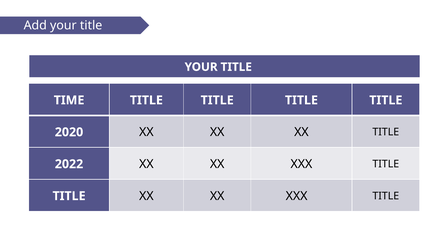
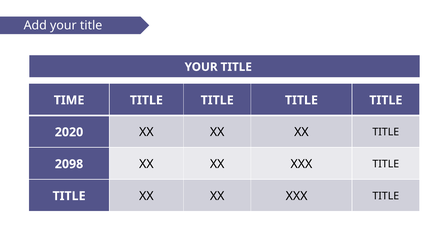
2022: 2022 -> 2098
